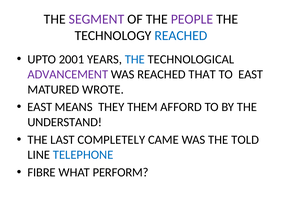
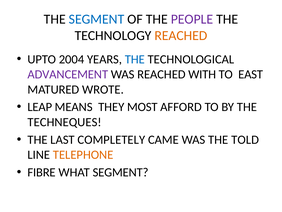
SEGMENT at (97, 19) colour: purple -> blue
REACHED at (181, 36) colour: blue -> orange
2001: 2001 -> 2004
THAT: THAT -> WITH
EAST at (40, 107): EAST -> LEAP
THEM: THEM -> MOST
UNDERSTAND: UNDERSTAND -> TECHNEQUES
TELEPHONE colour: blue -> orange
WHAT PERFORM: PERFORM -> SEGMENT
